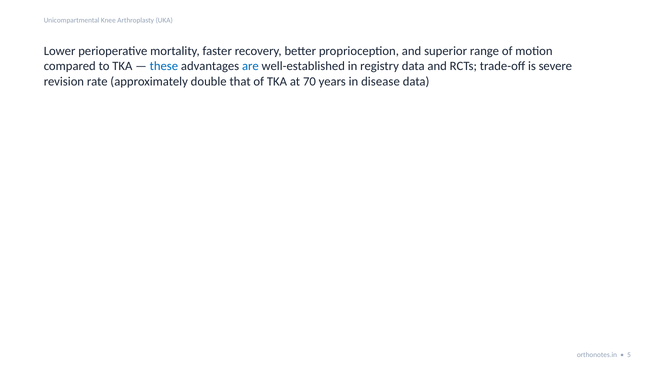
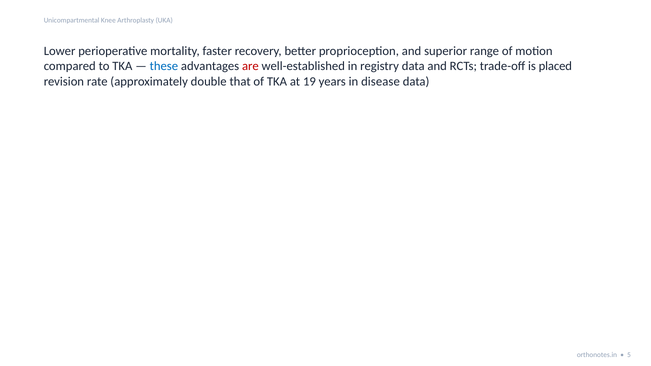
are colour: blue -> red
severe: severe -> placed
70: 70 -> 19
